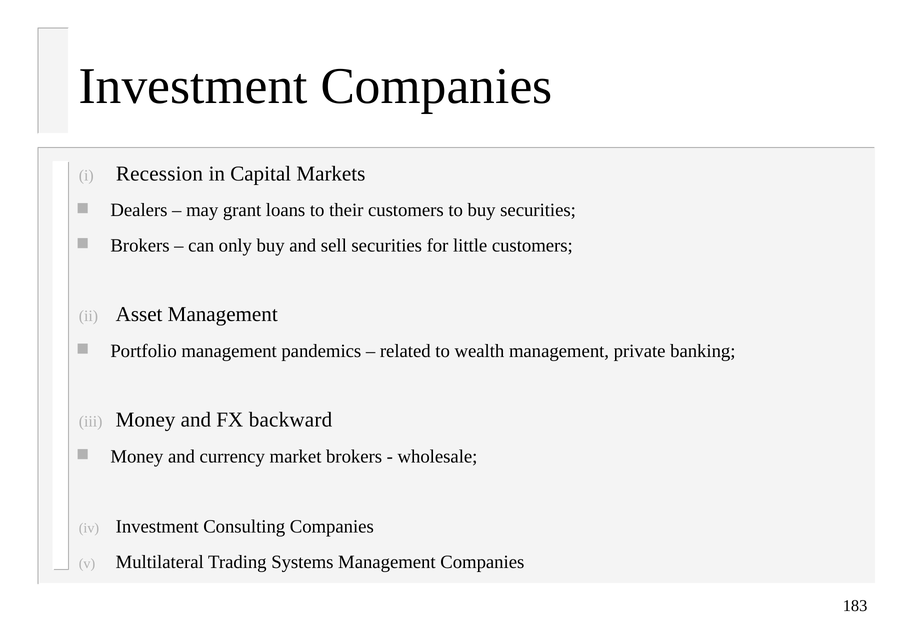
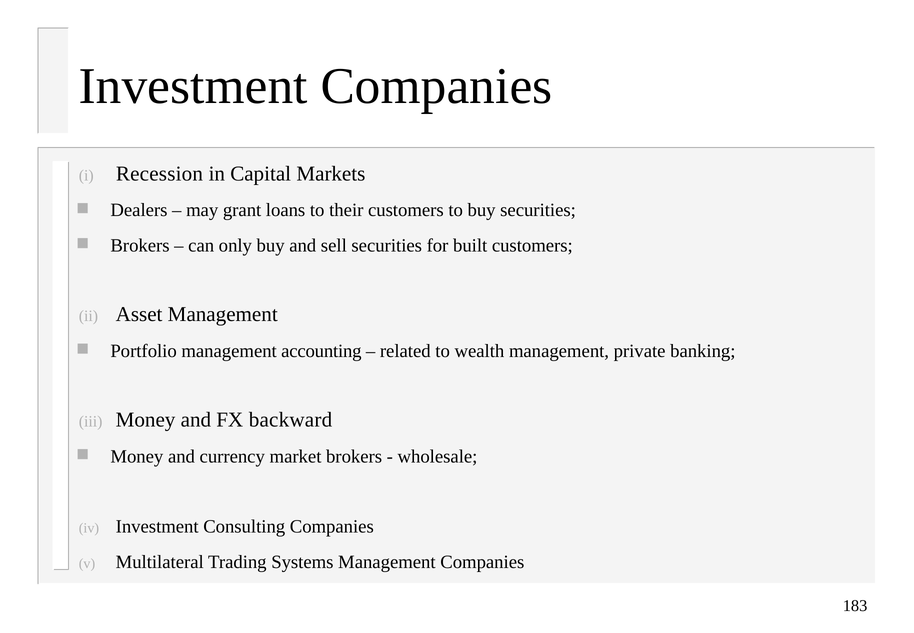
little: little -> built
pandemics: pandemics -> accounting
